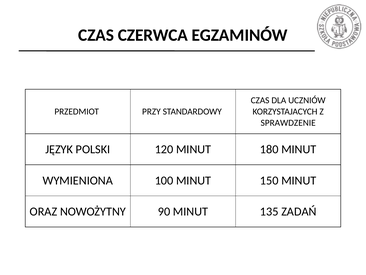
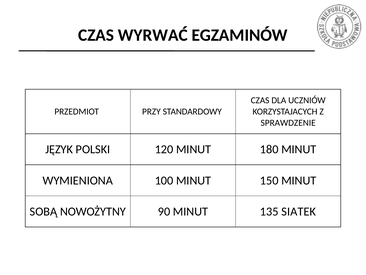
CZERWCA: CZERWCA -> WYRWAĆ
ORAZ: ORAZ -> SOBĄ
ZADAŃ: ZADAŃ -> SIATEK
